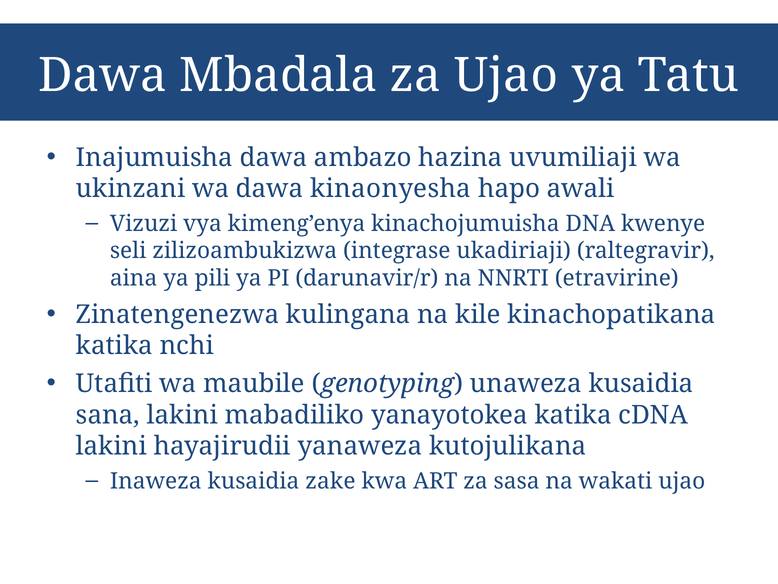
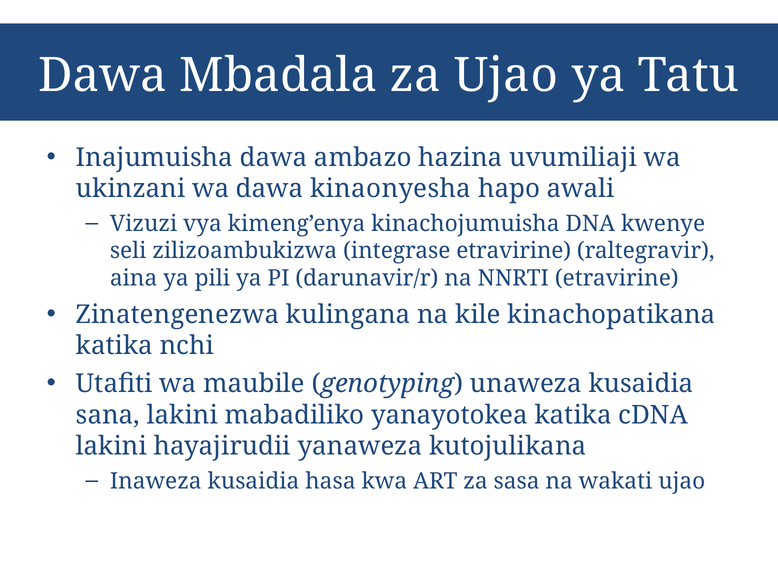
integrase ukadiriaji: ukadiriaji -> etravirine
zake: zake -> hasa
